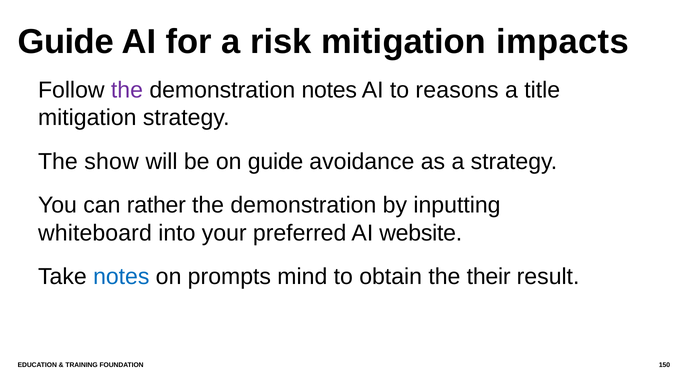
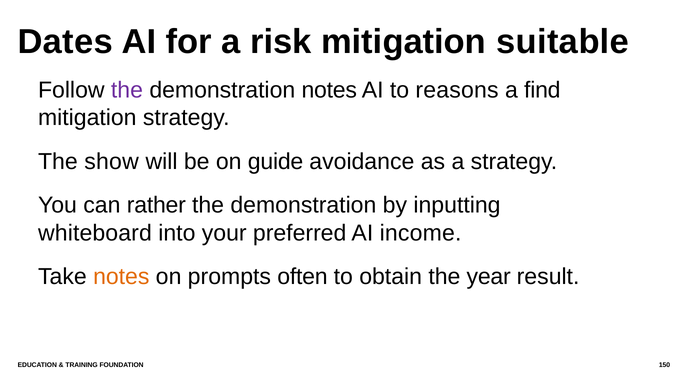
Guide at (66, 42): Guide -> Dates
impacts: impacts -> suitable
title: title -> find
website: website -> income
notes at (121, 276) colour: blue -> orange
mind: mind -> often
their: their -> year
